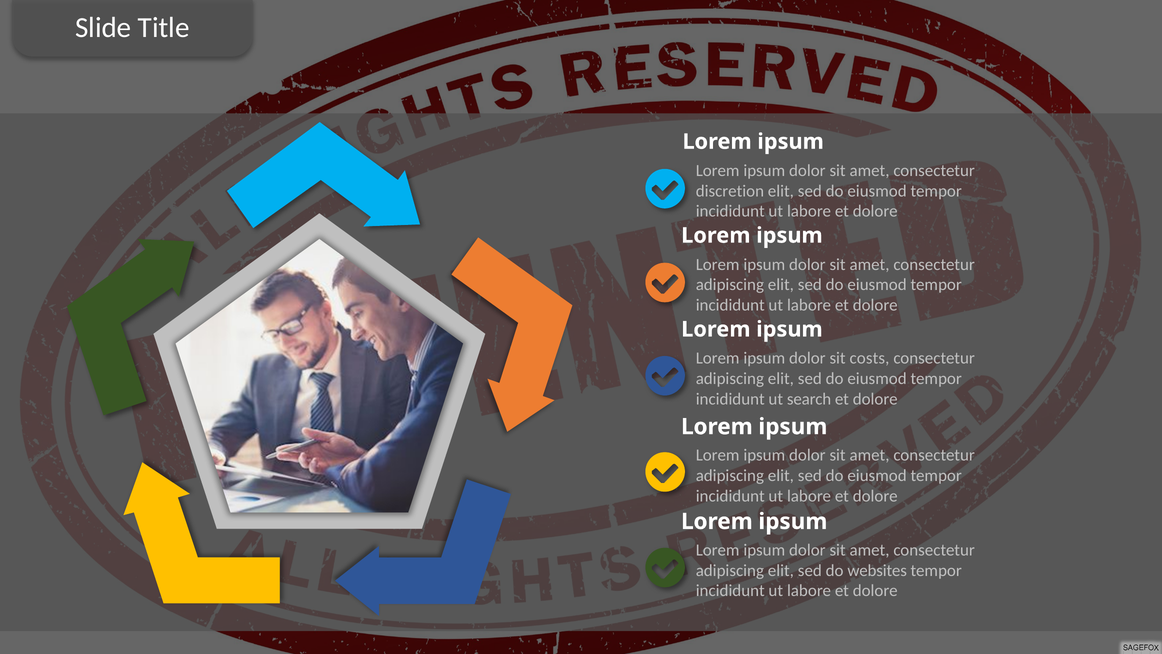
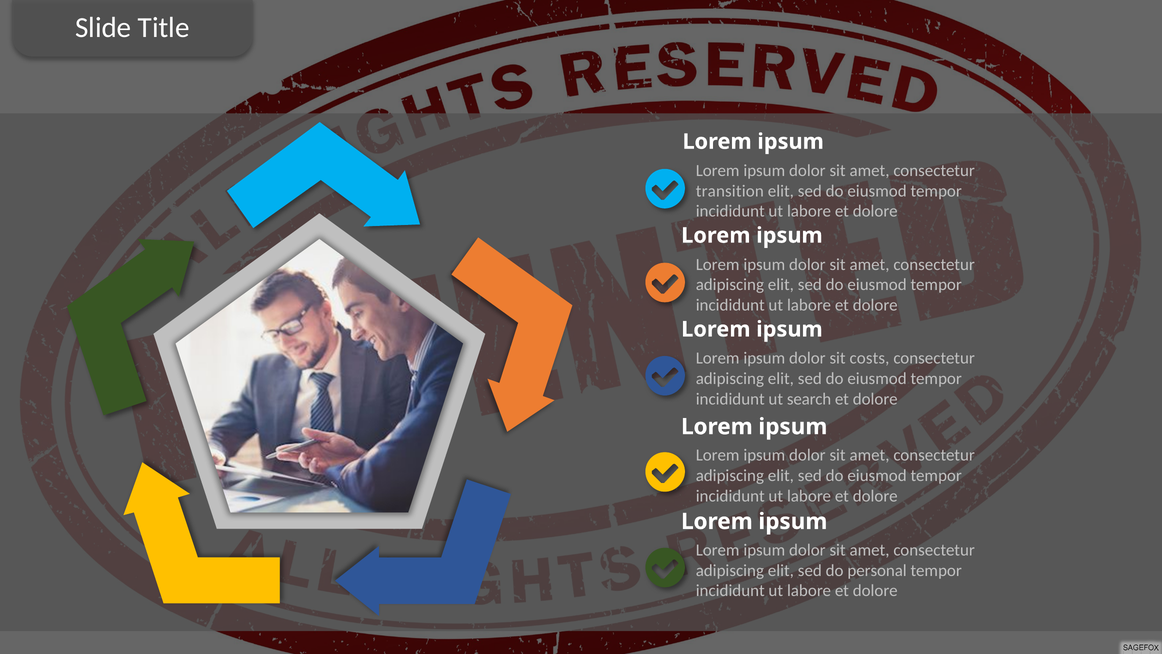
discretion: discretion -> transition
websites: websites -> personal
